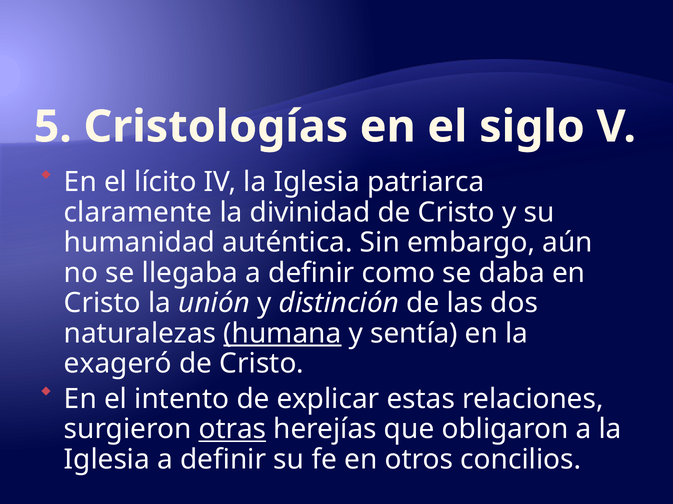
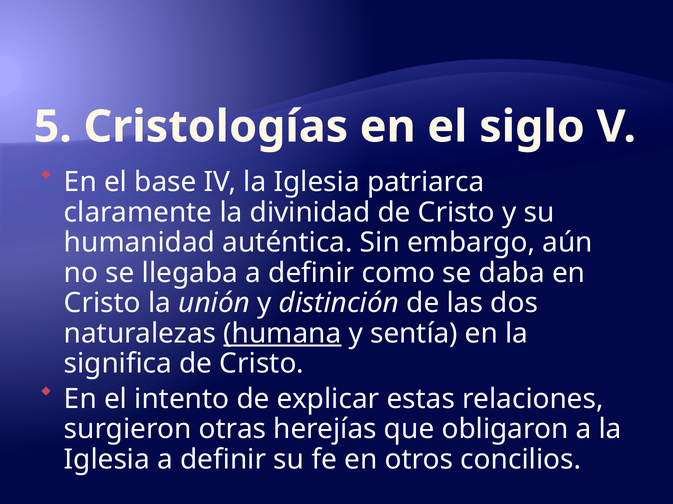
lícito: lícito -> base
exageró: exageró -> significa
otras underline: present -> none
